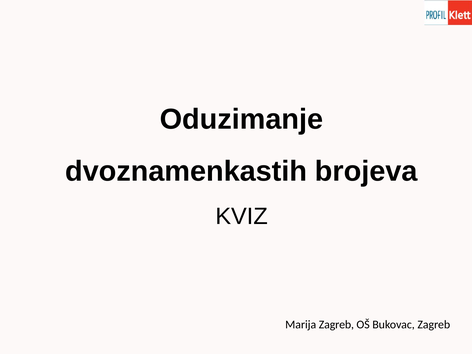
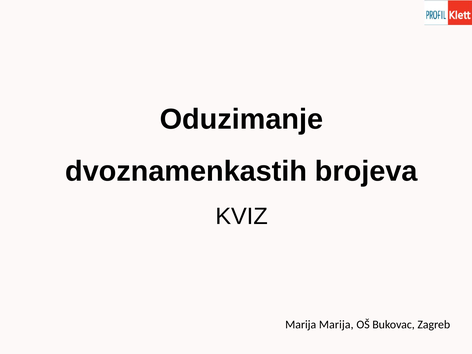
Marija Zagreb: Zagreb -> Marija
